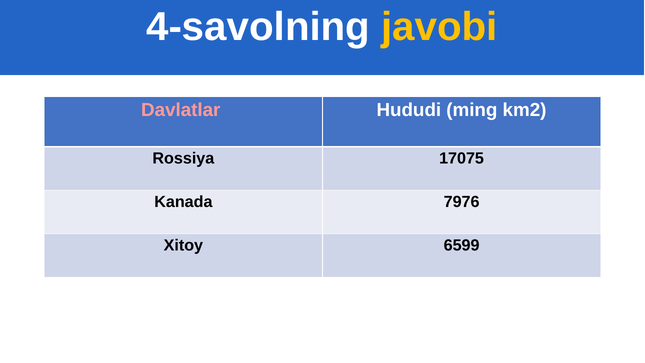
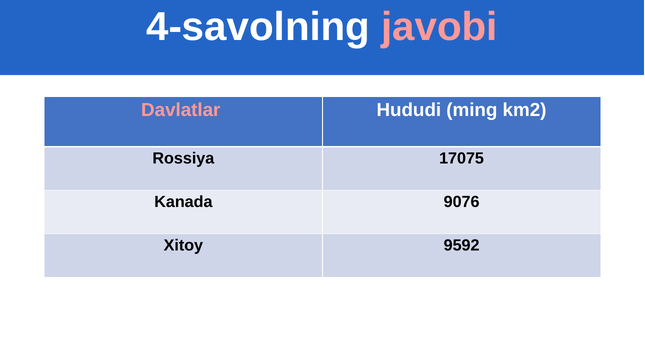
javobi colour: yellow -> pink
7976: 7976 -> 9076
6599: 6599 -> 9592
